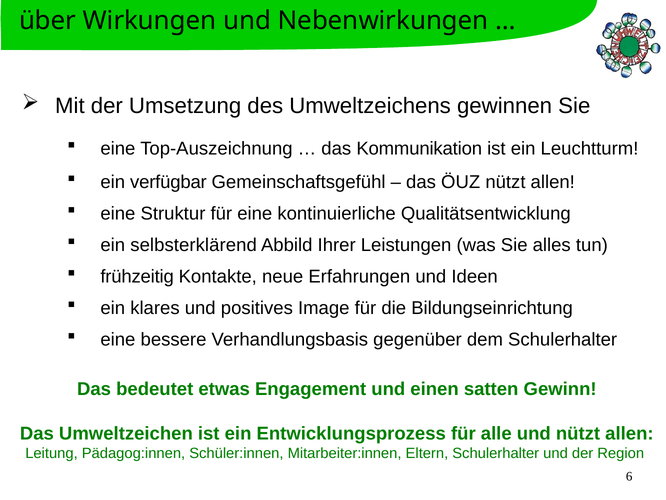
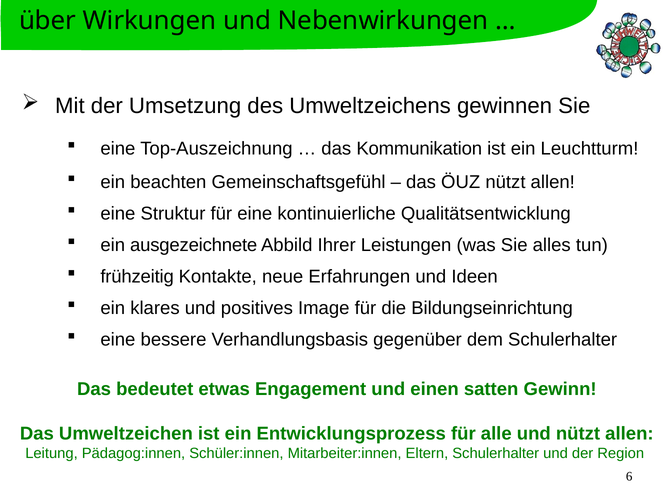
verfügbar: verfügbar -> beachten
selbsterklärend: selbsterklärend -> ausgezeichnete
